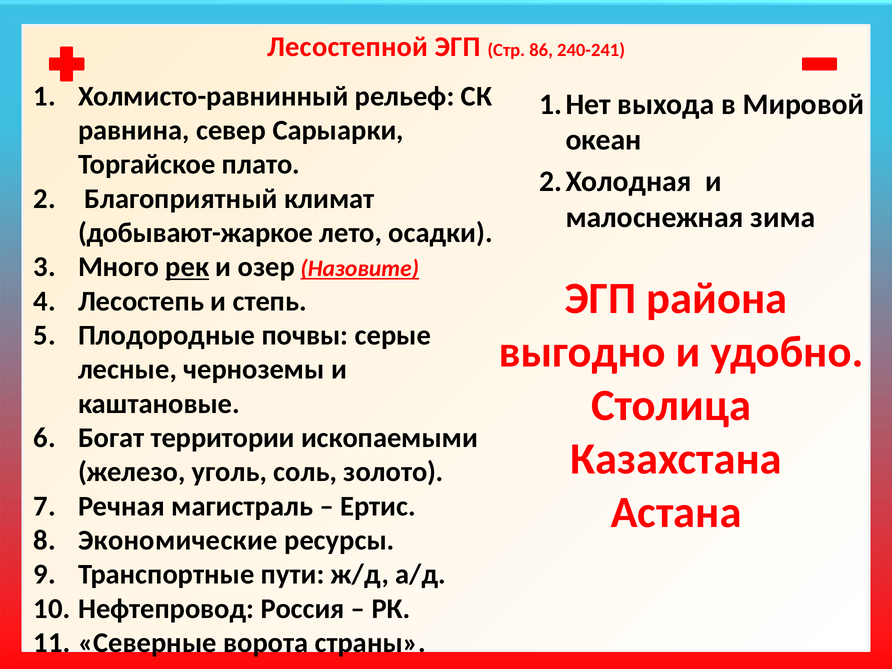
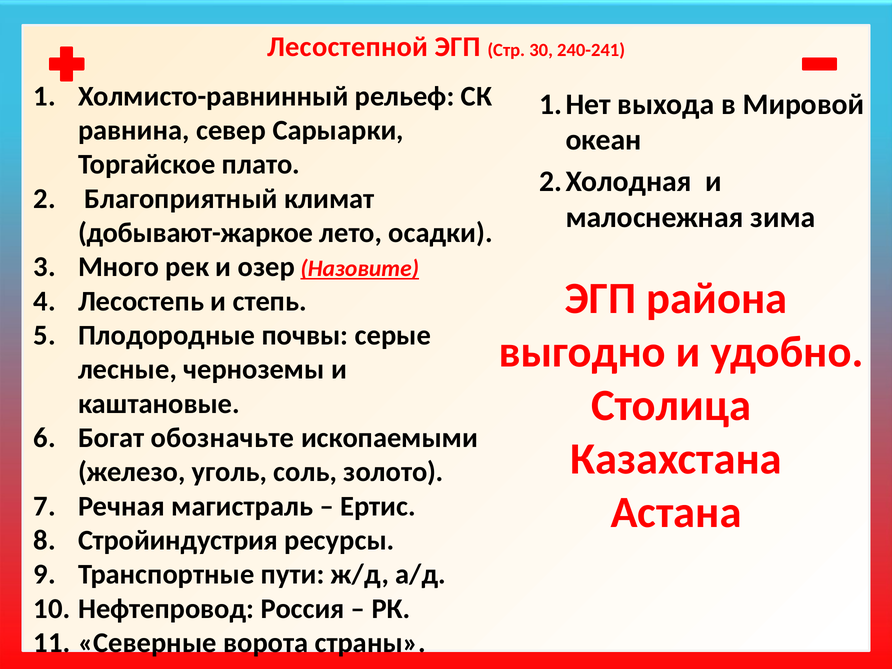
86: 86 -> 30
рек underline: present -> none
территории: территории -> обозначьте
Экономические: Экономические -> Стройиндустрия
